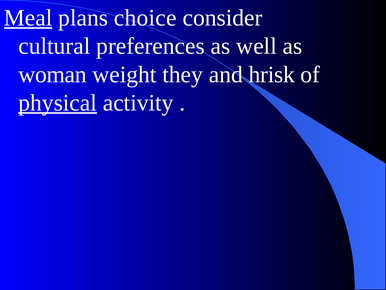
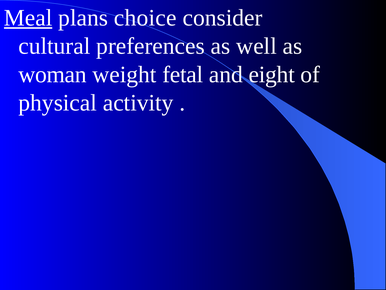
they: they -> fetal
hrisk: hrisk -> eight
physical underline: present -> none
